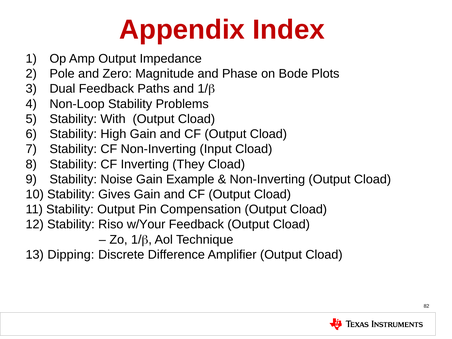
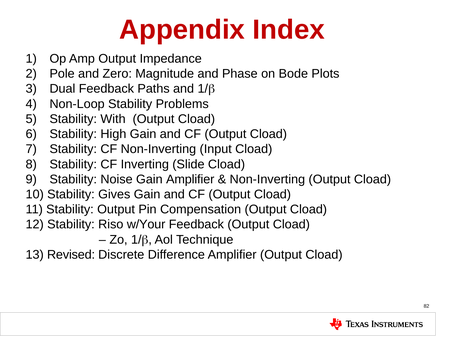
They: They -> Slide
Gain Example: Example -> Amplifier
Dipping: Dipping -> Revised
